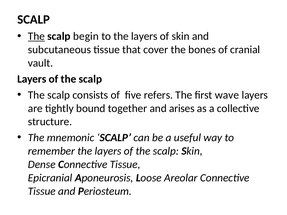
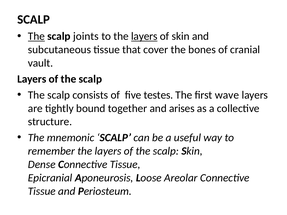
begin: begin -> joints
layers at (144, 36) underline: none -> present
refers: refers -> testes
